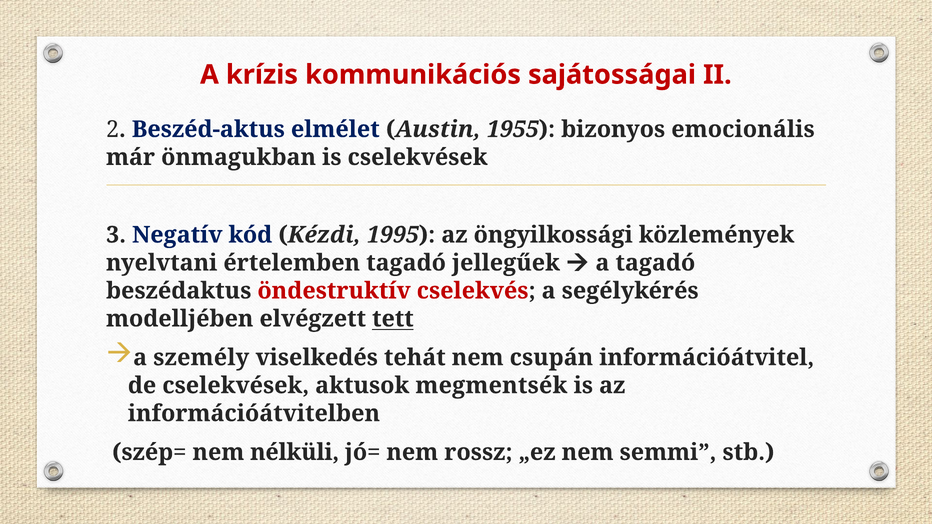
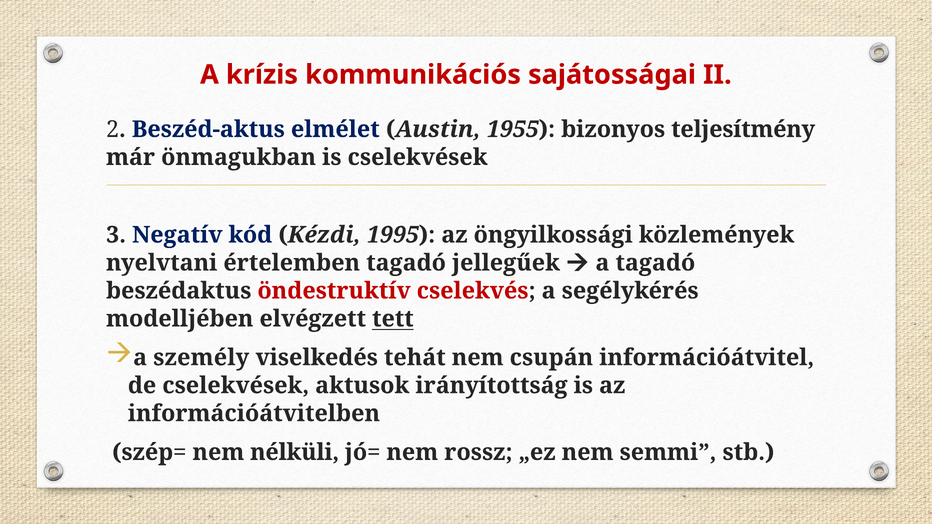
emocionális: emocionális -> teljesítmény
megmentsék: megmentsék -> irányítottság
